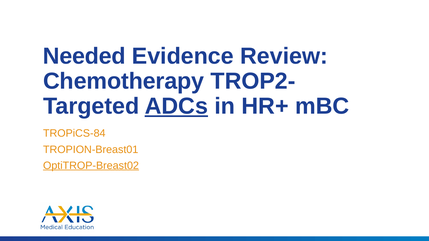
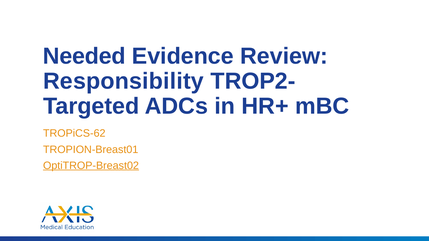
Chemotherapy: Chemotherapy -> Responsibility
ADCs underline: present -> none
TROPiCS-84: TROPiCS-84 -> TROPiCS-62
